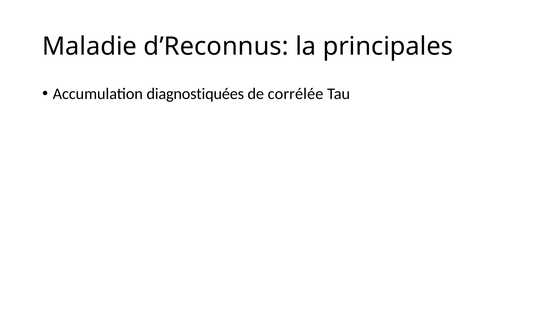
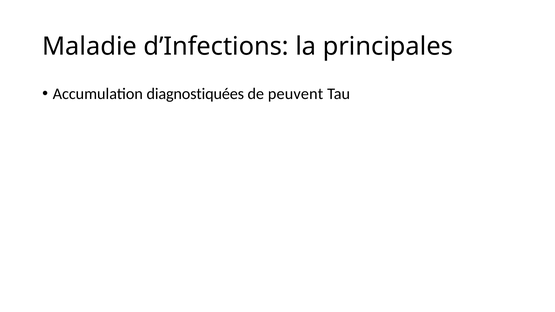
d’Reconnus: d’Reconnus -> d’Infections
corrélée: corrélée -> peuvent
